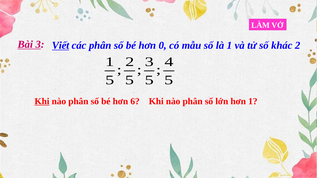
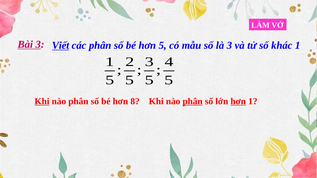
hơn 0: 0 -> 5
là 1: 1 -> 3
khác 2: 2 -> 1
6: 6 -> 8
phân at (193, 101) underline: none -> present
hơn at (238, 101) underline: none -> present
